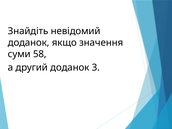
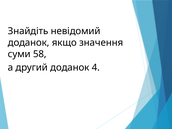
3: 3 -> 4
